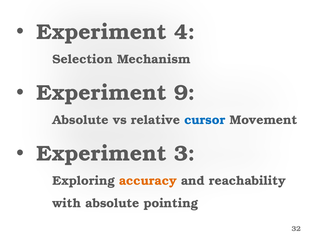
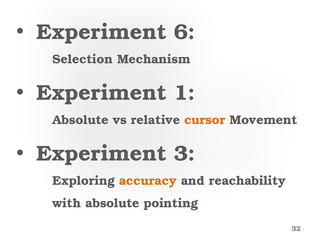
4: 4 -> 6
9: 9 -> 1
cursor colour: blue -> orange
